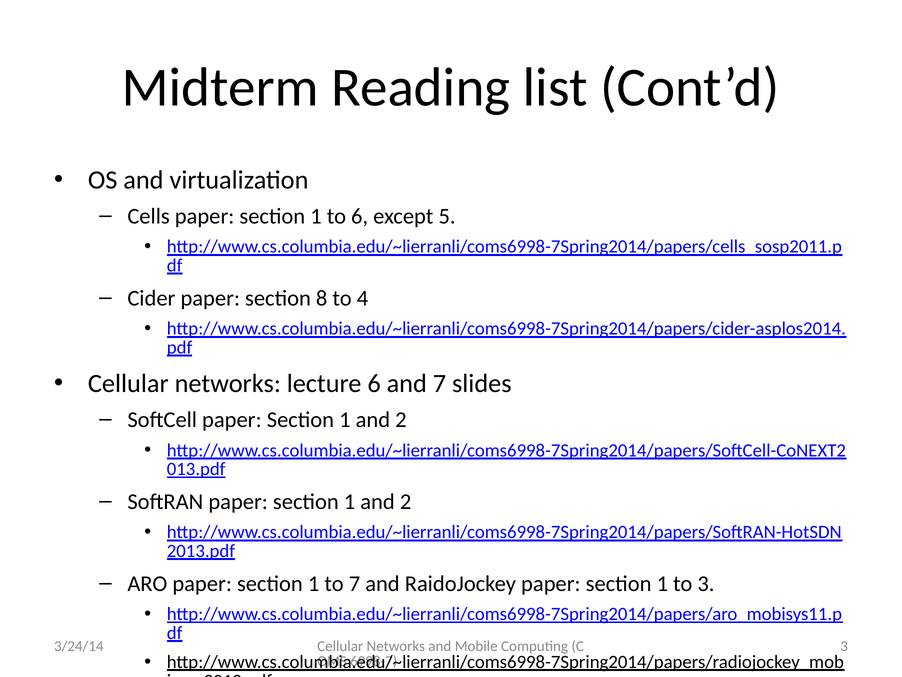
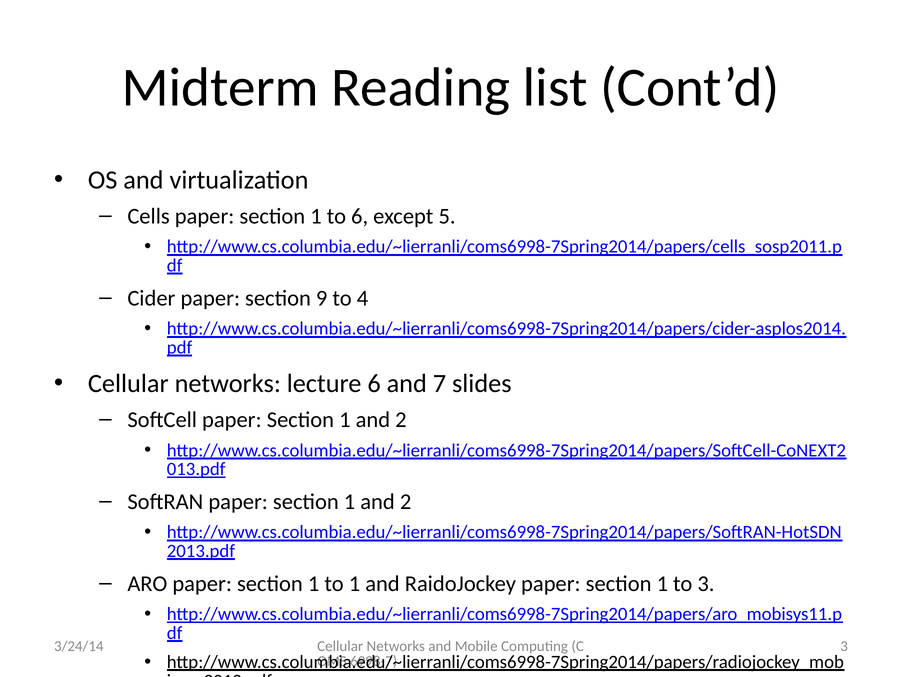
8: 8 -> 9
to 7: 7 -> 1
